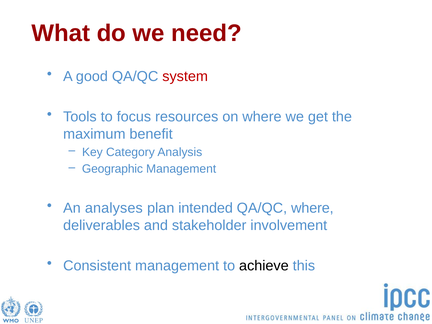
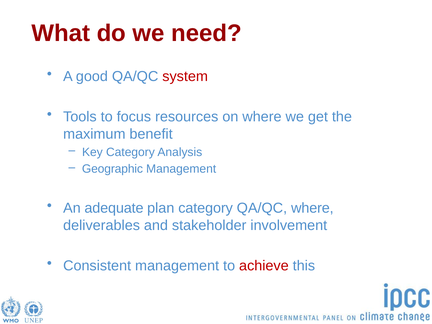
analyses: analyses -> adequate
plan intended: intended -> category
achieve colour: black -> red
